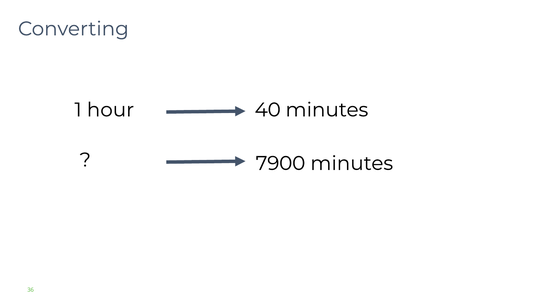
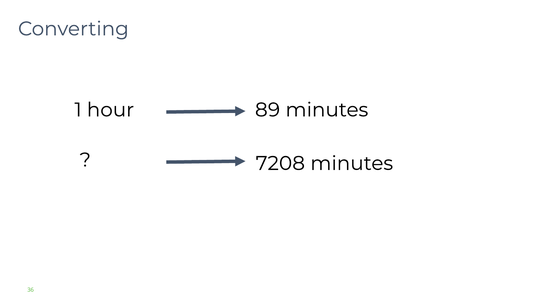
40: 40 -> 89
7900: 7900 -> 7208
